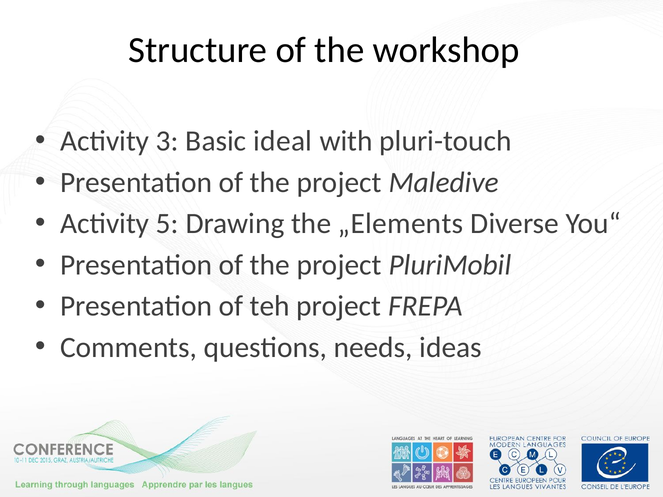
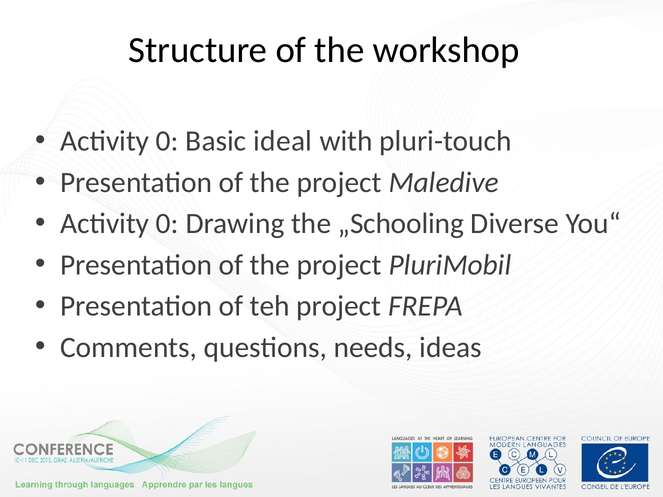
3 at (167, 141): 3 -> 0
5 at (167, 224): 5 -> 0
„Elements: „Elements -> „Schooling
